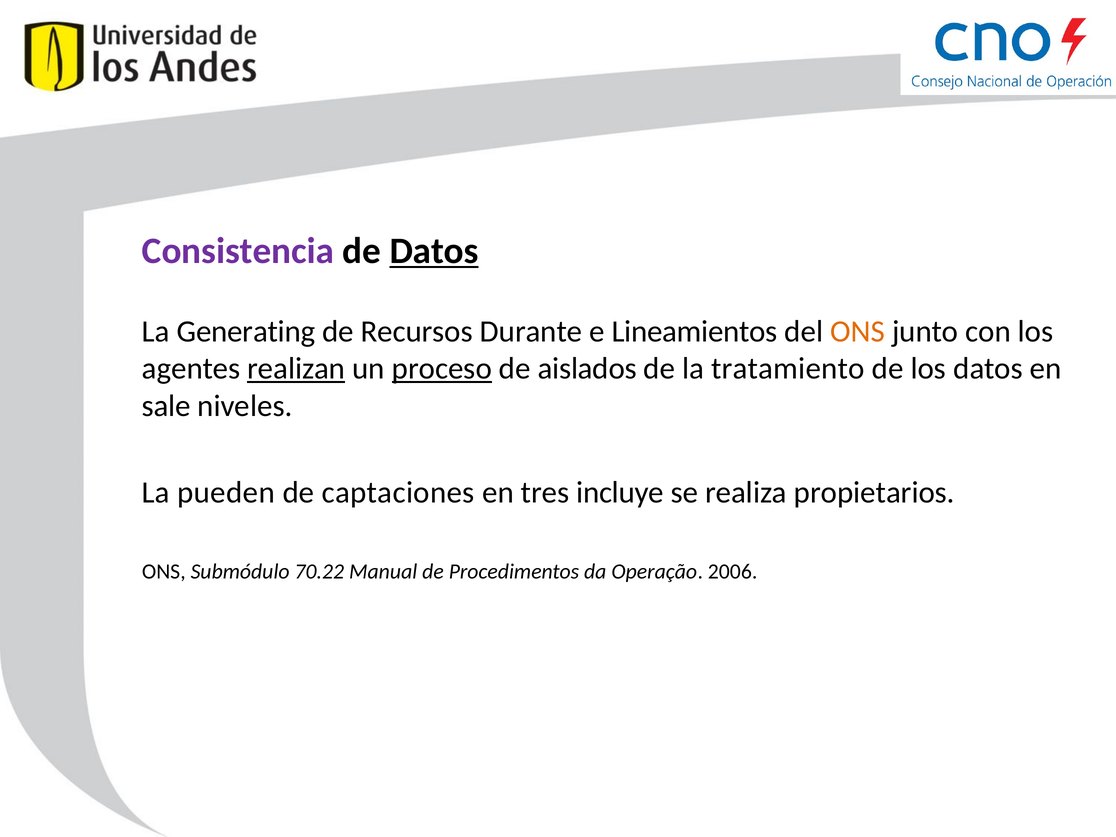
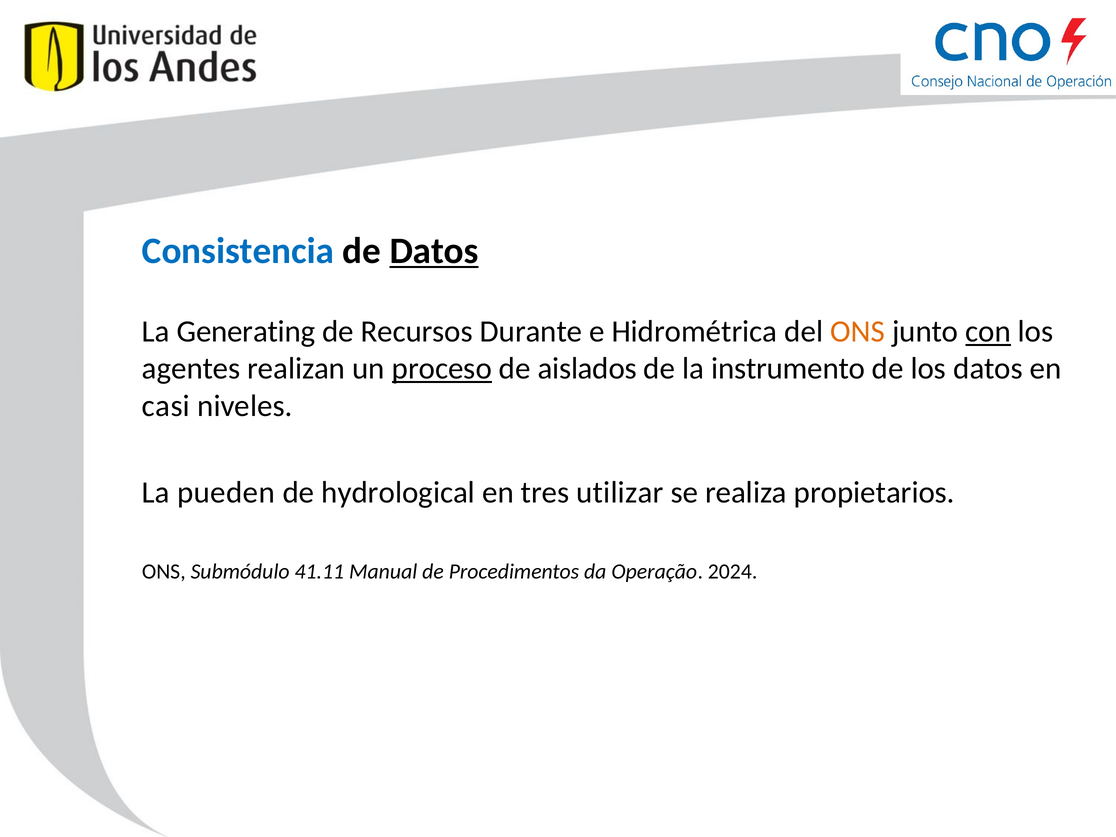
Consistencia colour: purple -> blue
Lineamientos: Lineamientos -> Hidrométrica
con underline: none -> present
realizan underline: present -> none
tratamiento: tratamiento -> instrumento
sale: sale -> casi
captaciones: captaciones -> hydrological
incluye: incluye -> utilizar
70.22: 70.22 -> 41.11
2006: 2006 -> 2024
